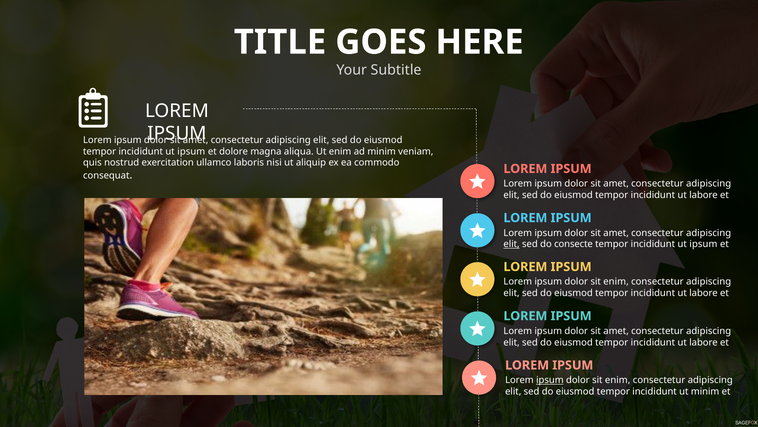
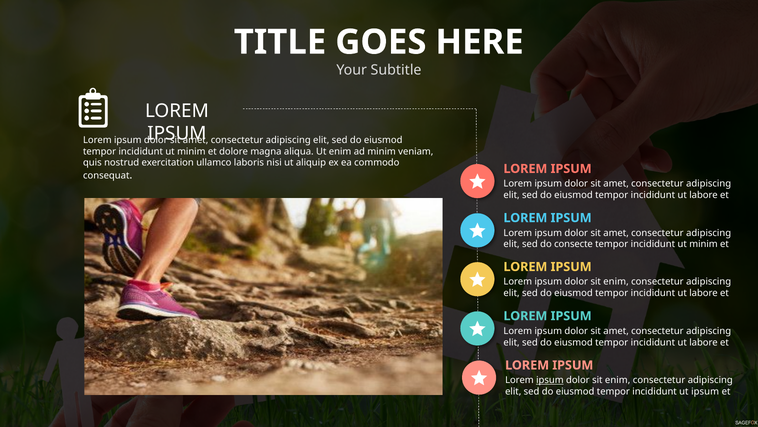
ipsum at (191, 151): ipsum -> minim
elit at (512, 244) underline: present -> none
ipsum at (703, 244): ipsum -> minim
ut minim: minim -> ipsum
